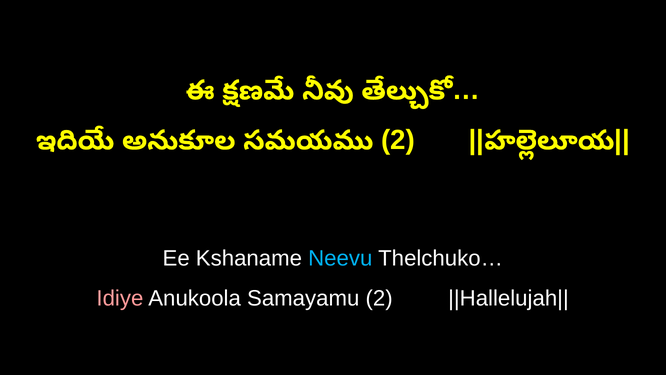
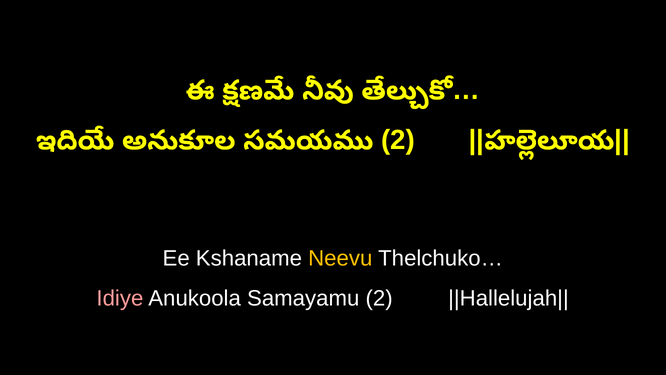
Neevu colour: light blue -> yellow
